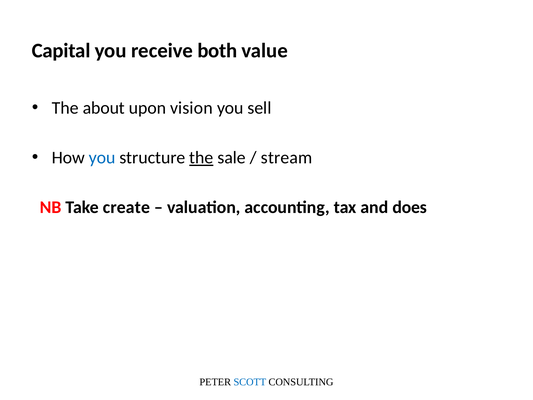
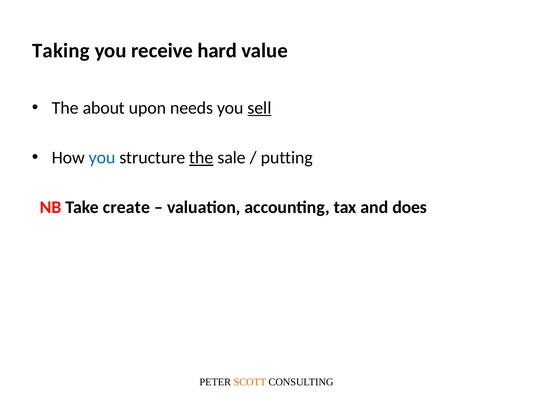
Capital: Capital -> Taking
both: both -> hard
vision: vision -> needs
sell underline: none -> present
stream: stream -> putting
SCOTT colour: blue -> orange
